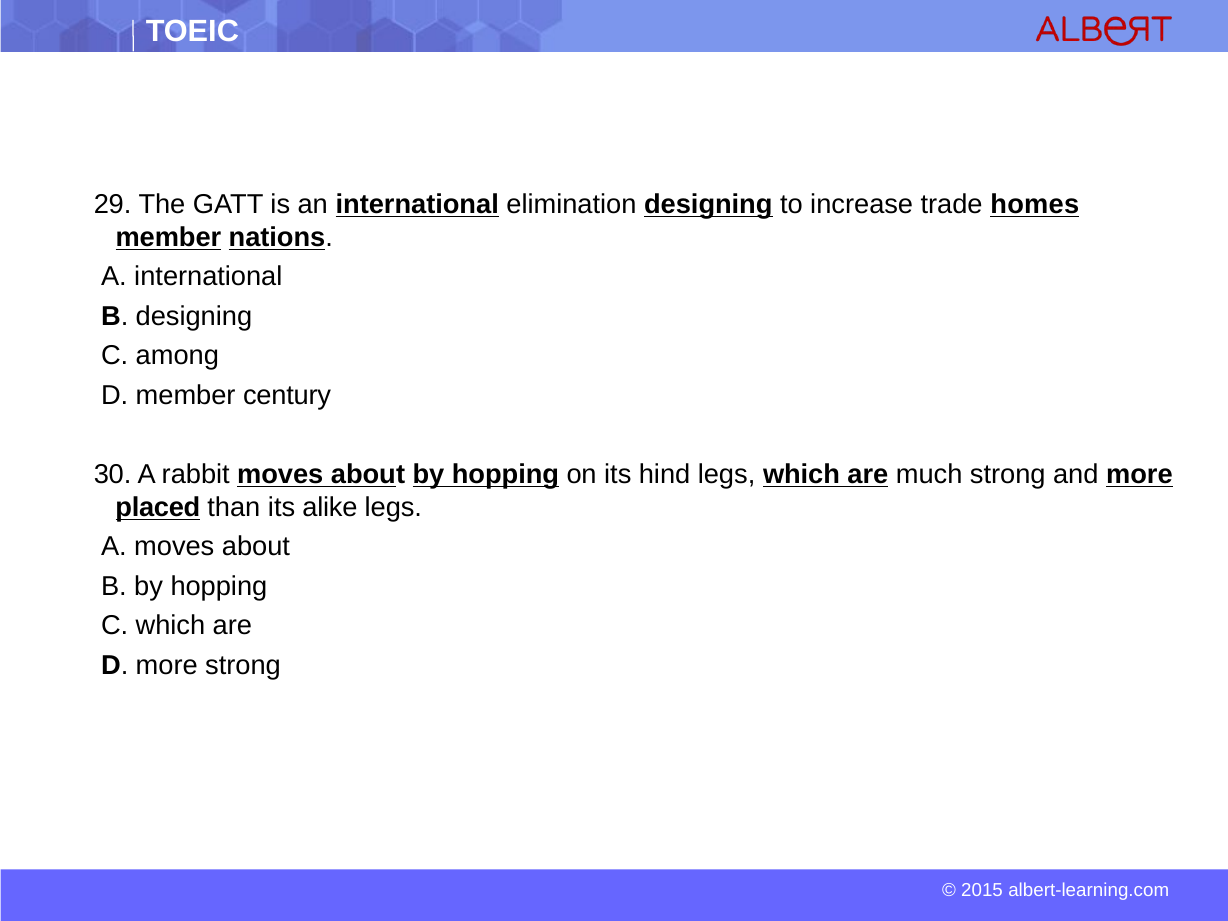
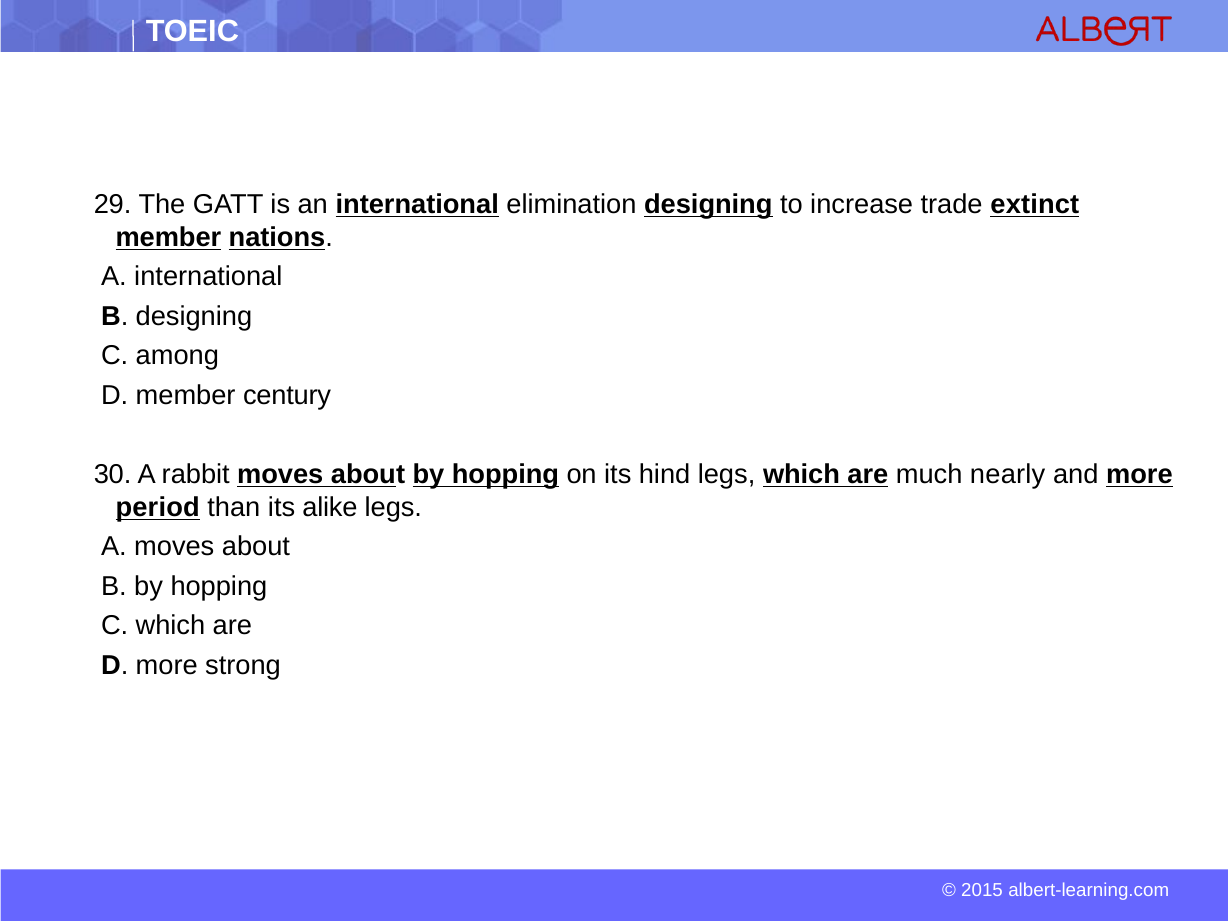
homes: homes -> extinct
much strong: strong -> nearly
placed: placed -> period
